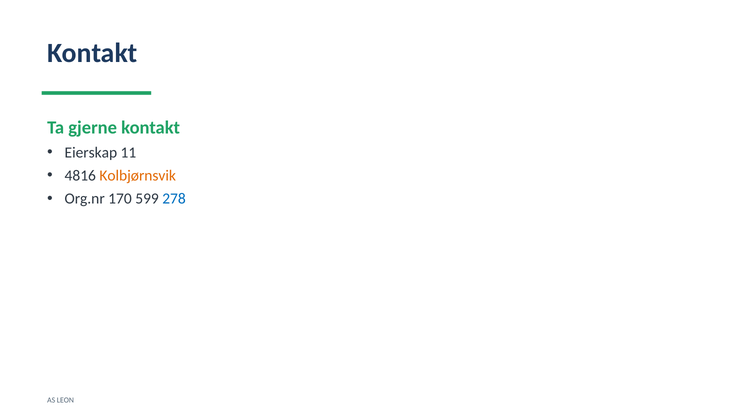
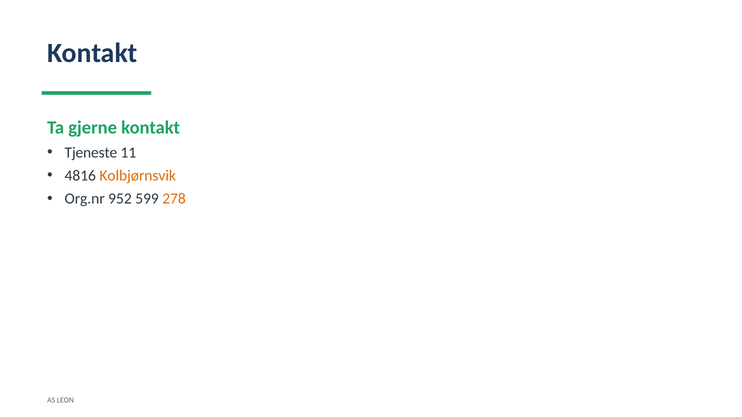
Eierskap: Eierskap -> Tjeneste
170: 170 -> 952
278 colour: blue -> orange
